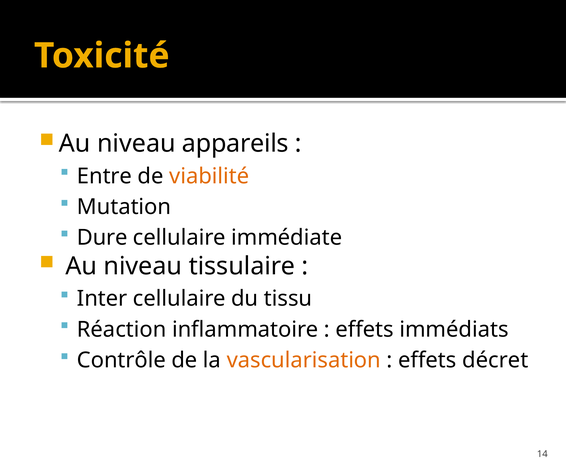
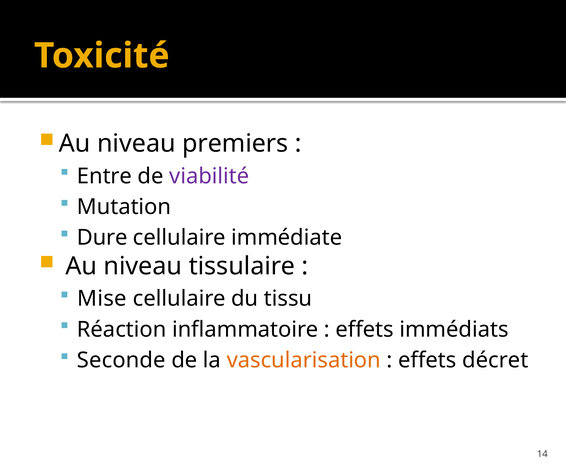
appareils: appareils -> premiers
viabilité colour: orange -> purple
Inter: Inter -> Mise
Contrôle: Contrôle -> Seconde
